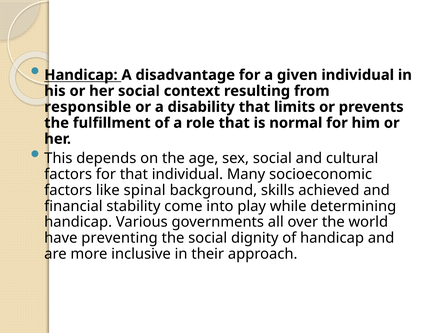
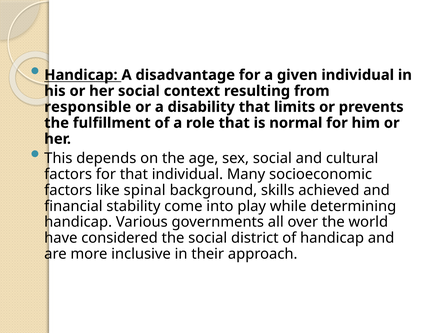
preventing: preventing -> considered
dignity: dignity -> district
